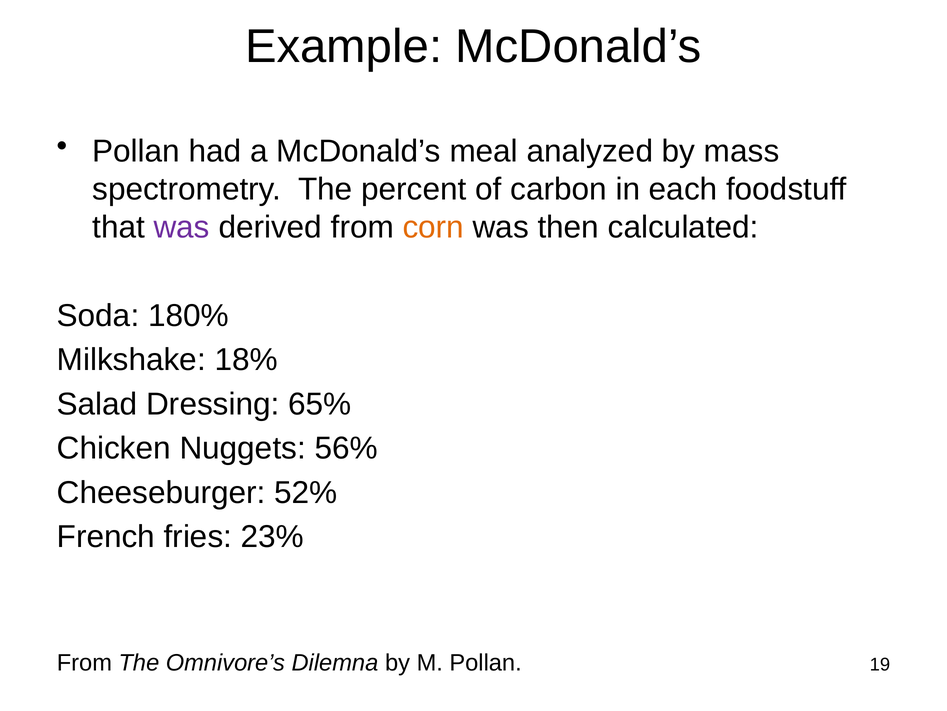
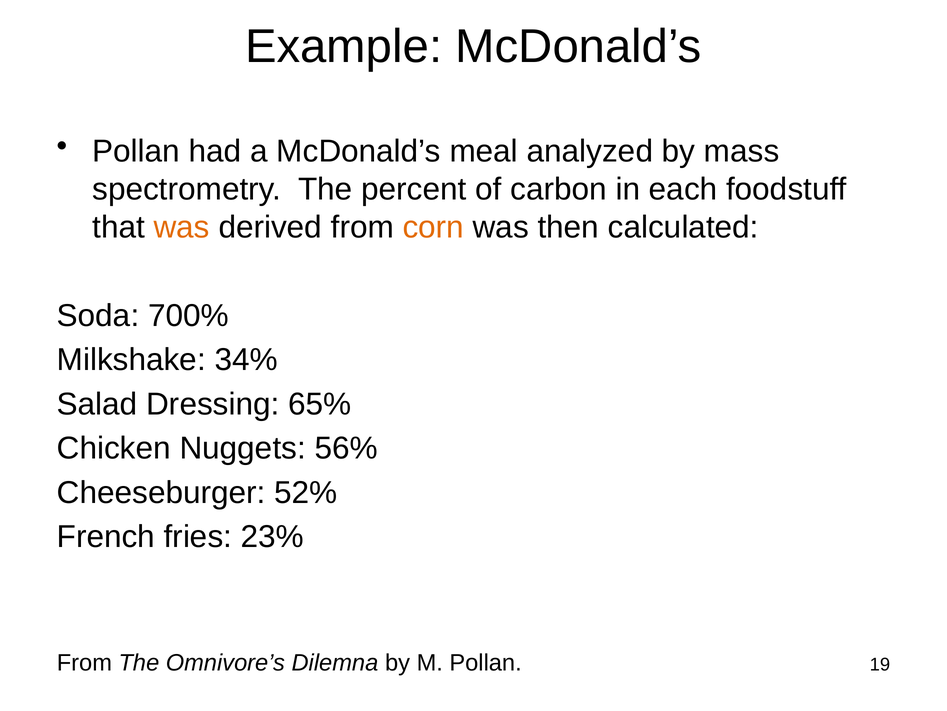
was at (182, 227) colour: purple -> orange
180%: 180% -> 700%
18%: 18% -> 34%
